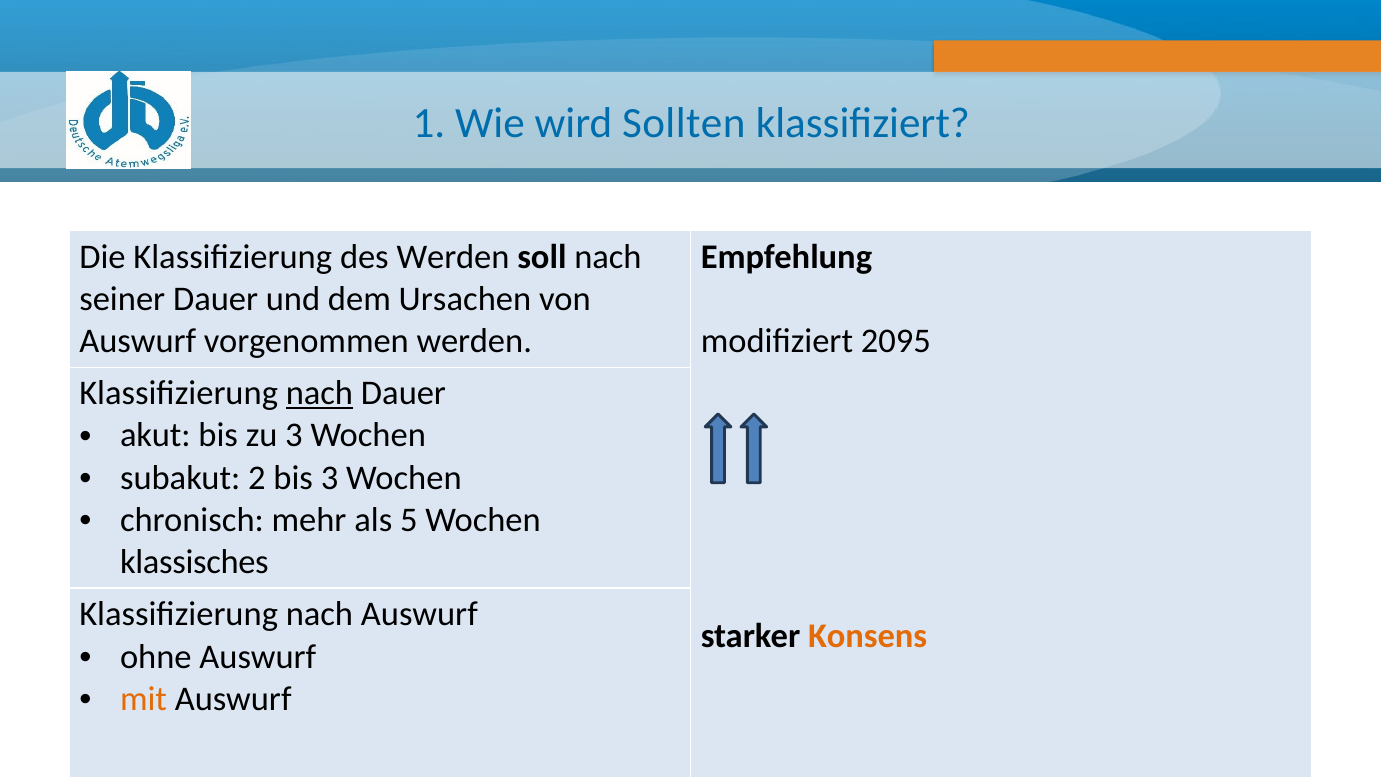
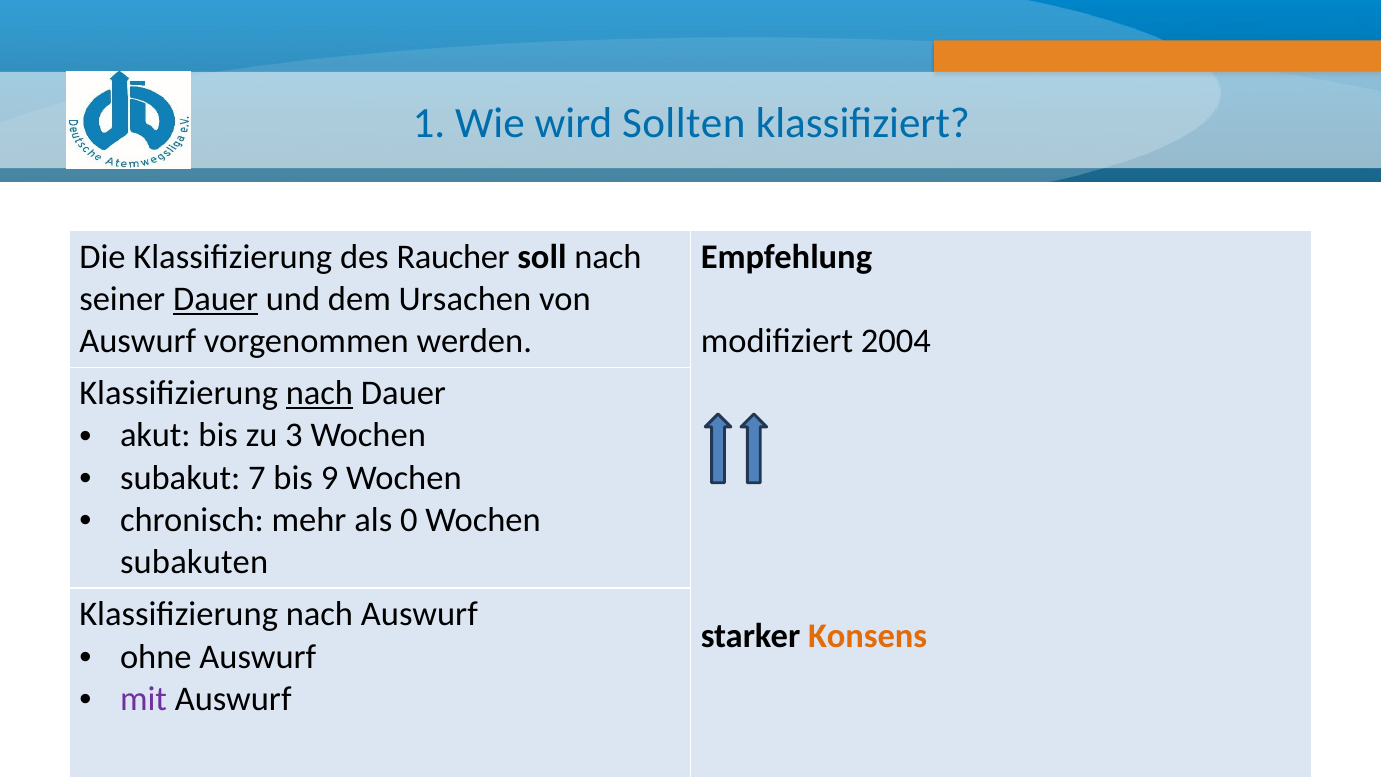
des Werden: Werden -> Raucher
Dauer at (216, 299) underline: none -> present
2095: 2095 -> 2004
2: 2 -> 7
bis 3: 3 -> 9
5: 5 -> 0
klassisches: klassisches -> subakuten
mit colour: orange -> purple
